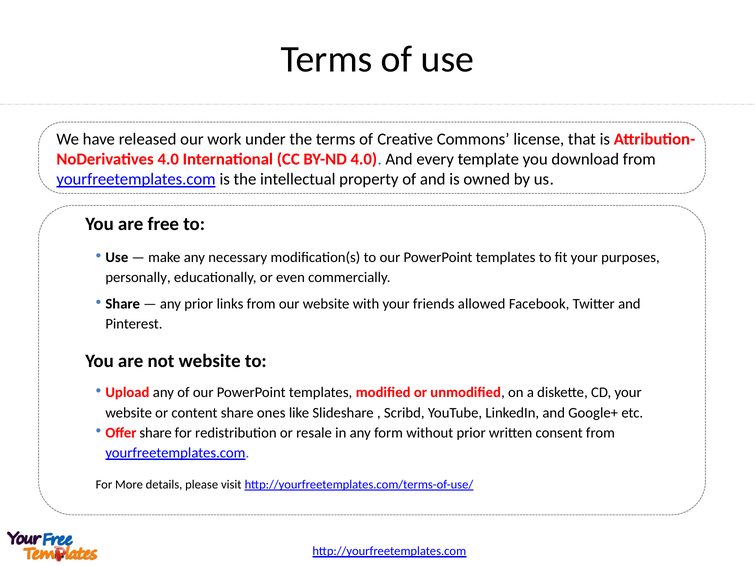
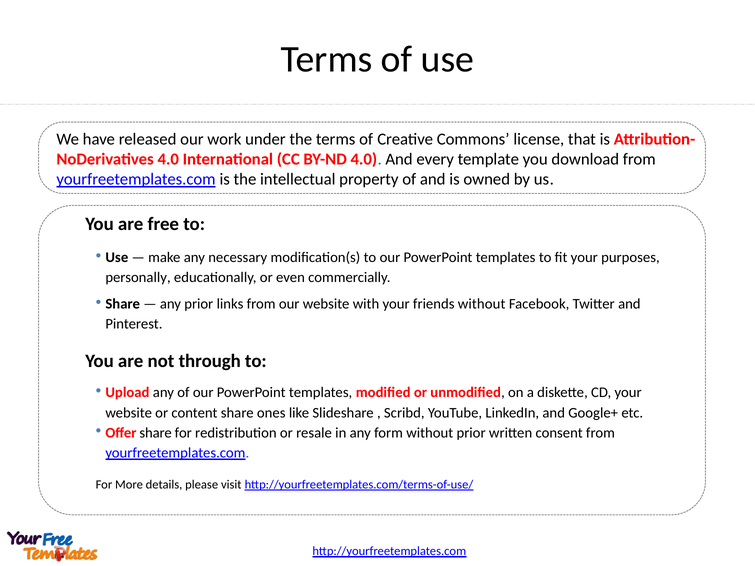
friends allowed: allowed -> without
not website: website -> through
